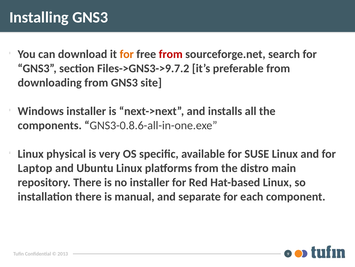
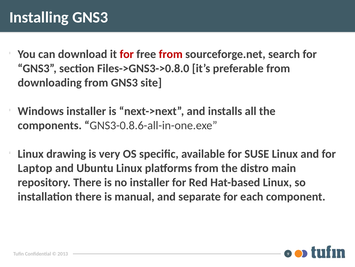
for at (127, 54) colour: orange -> red
Files->GNS3->9.7.2: Files->GNS3->9.7.2 -> Files->GNS3->0.8.0
physical: physical -> drawing
